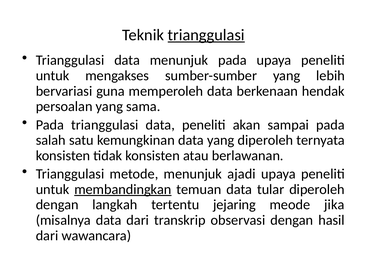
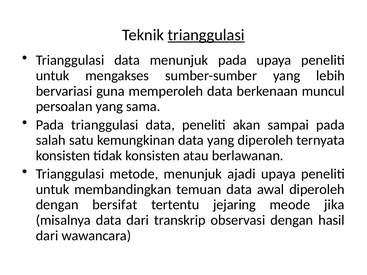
hendak: hendak -> muncul
membandingkan underline: present -> none
tular: tular -> awal
langkah: langkah -> bersifat
